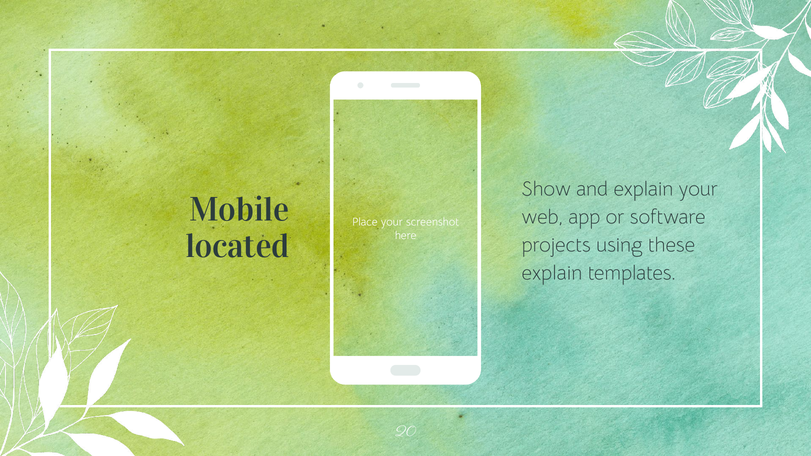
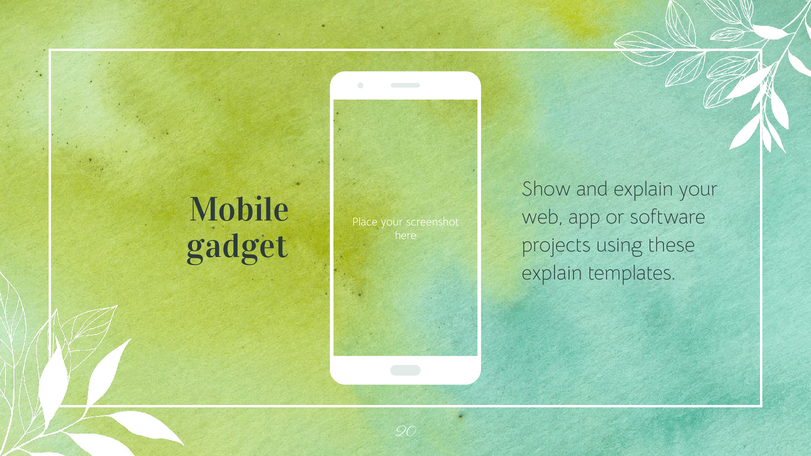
located: located -> gadget
